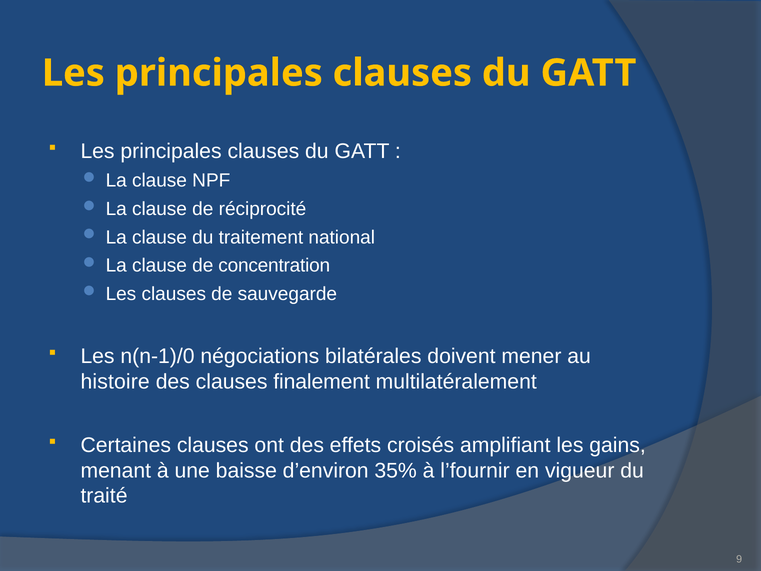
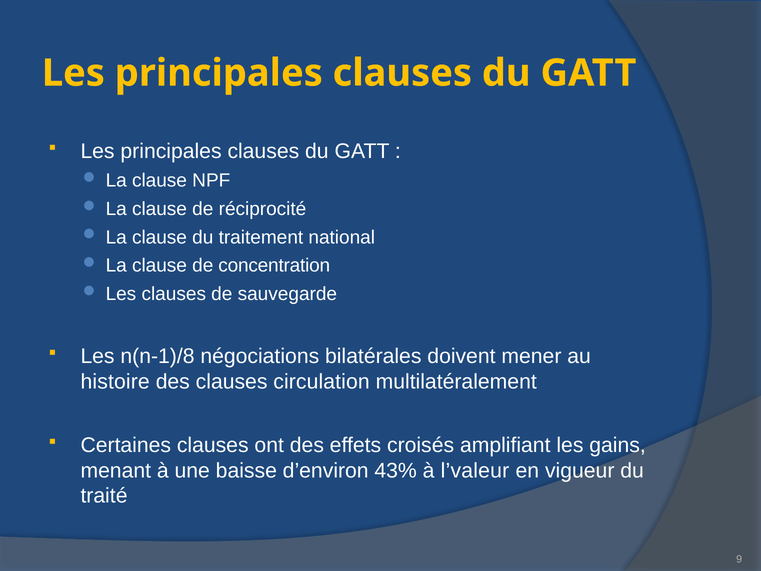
n(n-1)/0: n(n-1)/0 -> n(n-1)/8
finalement: finalement -> circulation
35%: 35% -> 43%
l’fournir: l’fournir -> l’valeur
